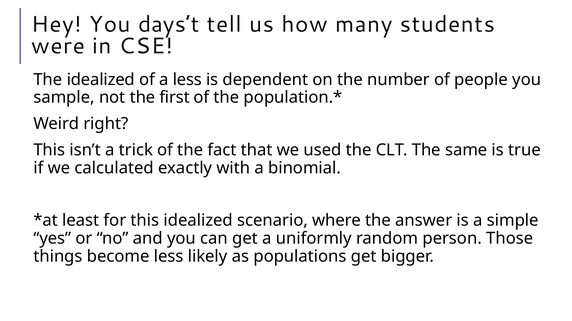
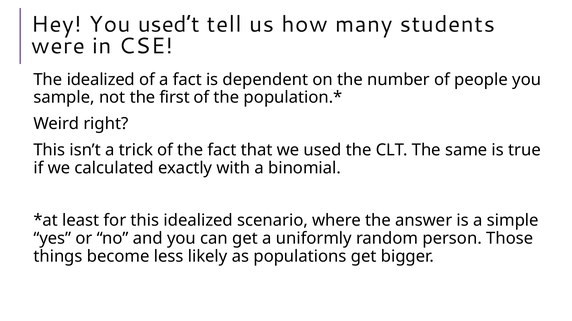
days’t: days’t -> used’t
a less: less -> fact
